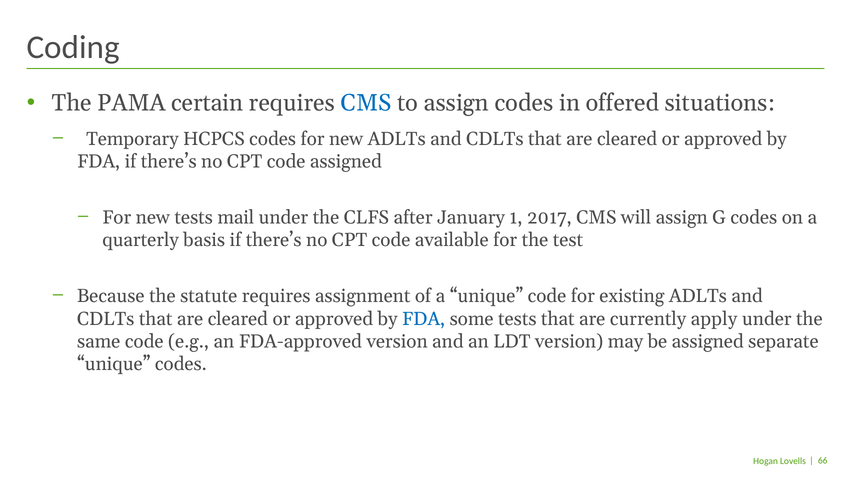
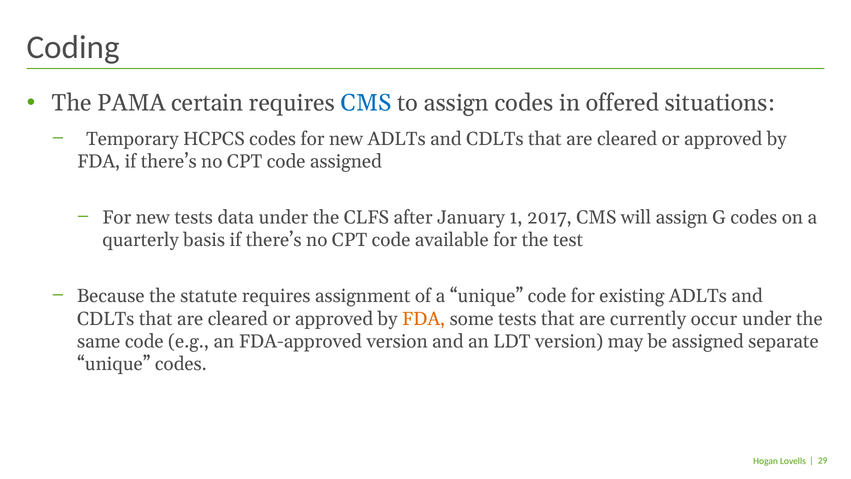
mail: mail -> data
FDA at (424, 319) colour: blue -> orange
apply: apply -> occur
66: 66 -> 29
